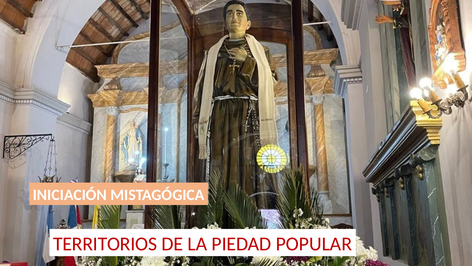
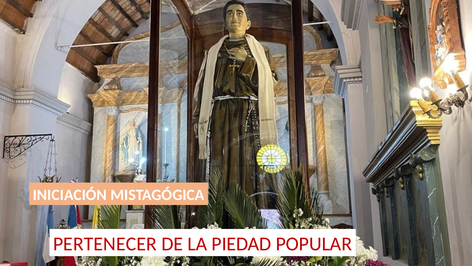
TERRITORIOS: TERRITORIOS -> PERTENECER
